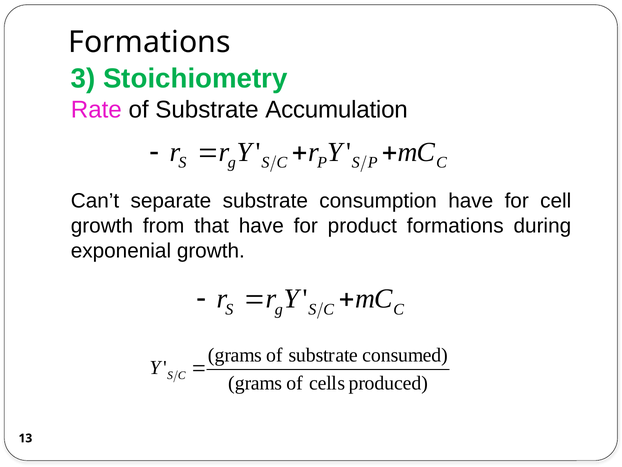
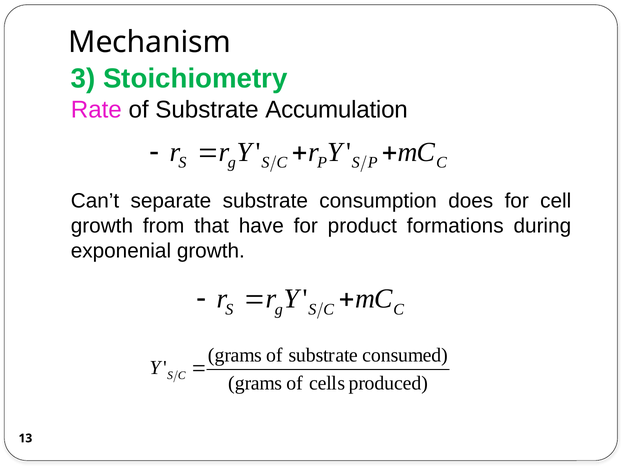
Formations at (149, 42): Formations -> Mechanism
consumption have: have -> does
